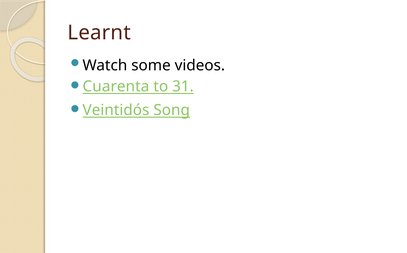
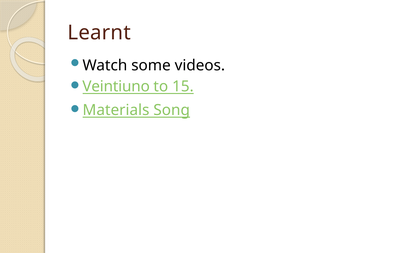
Cuarenta: Cuarenta -> Veintiuno
31: 31 -> 15
Veintidós: Veintidós -> Materials
